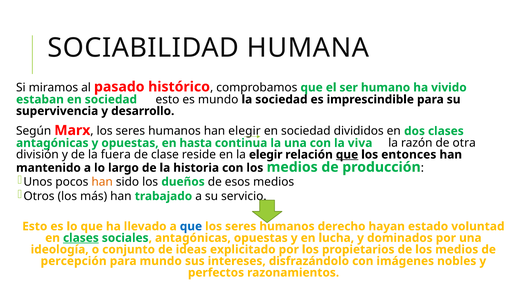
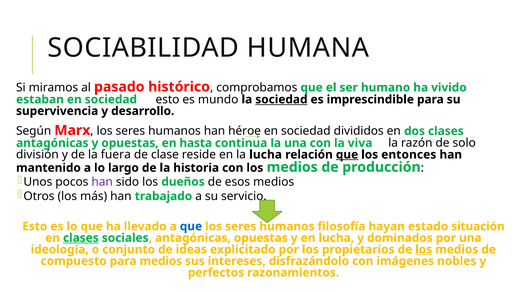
sociedad at (281, 99) underline: none -> present
han elegir: elegir -> héroe
otra: otra -> solo
la elegir: elegir -> lucha
han at (102, 182) colour: orange -> purple
derecho: derecho -> filosofía
voluntad: voluntad -> situación
los at (424, 249) underline: none -> present
percepción: percepción -> compuesto
para mundo: mundo -> medios
